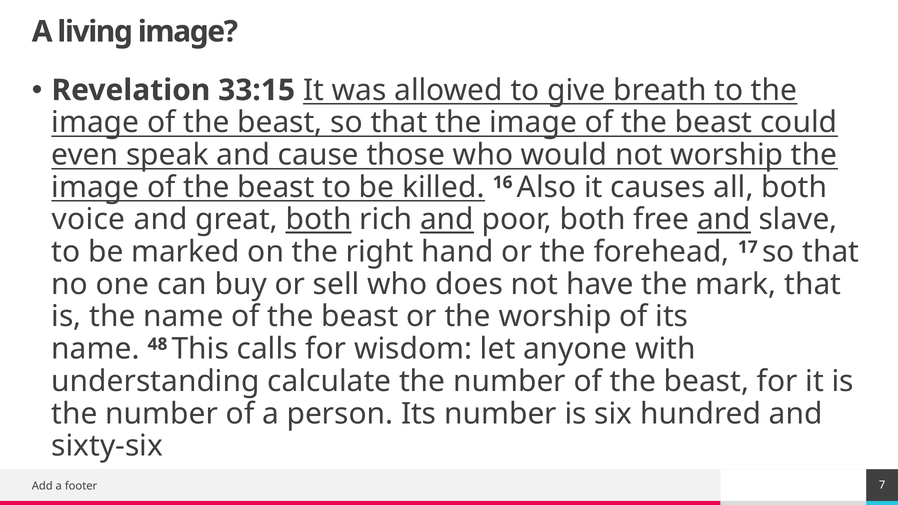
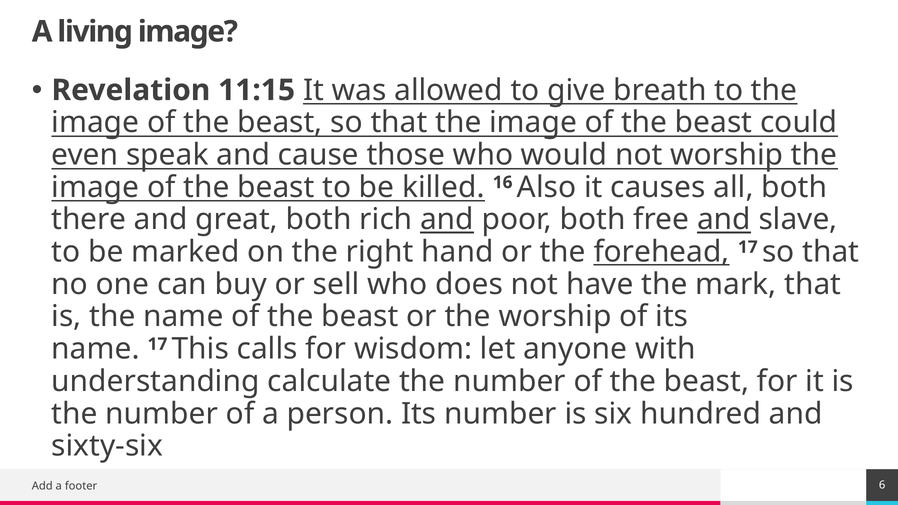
33:15: 33:15 -> 11:15
voice: voice -> there
both at (319, 220) underline: present -> none
forehead underline: none -> present
name 48: 48 -> 17
7: 7 -> 6
